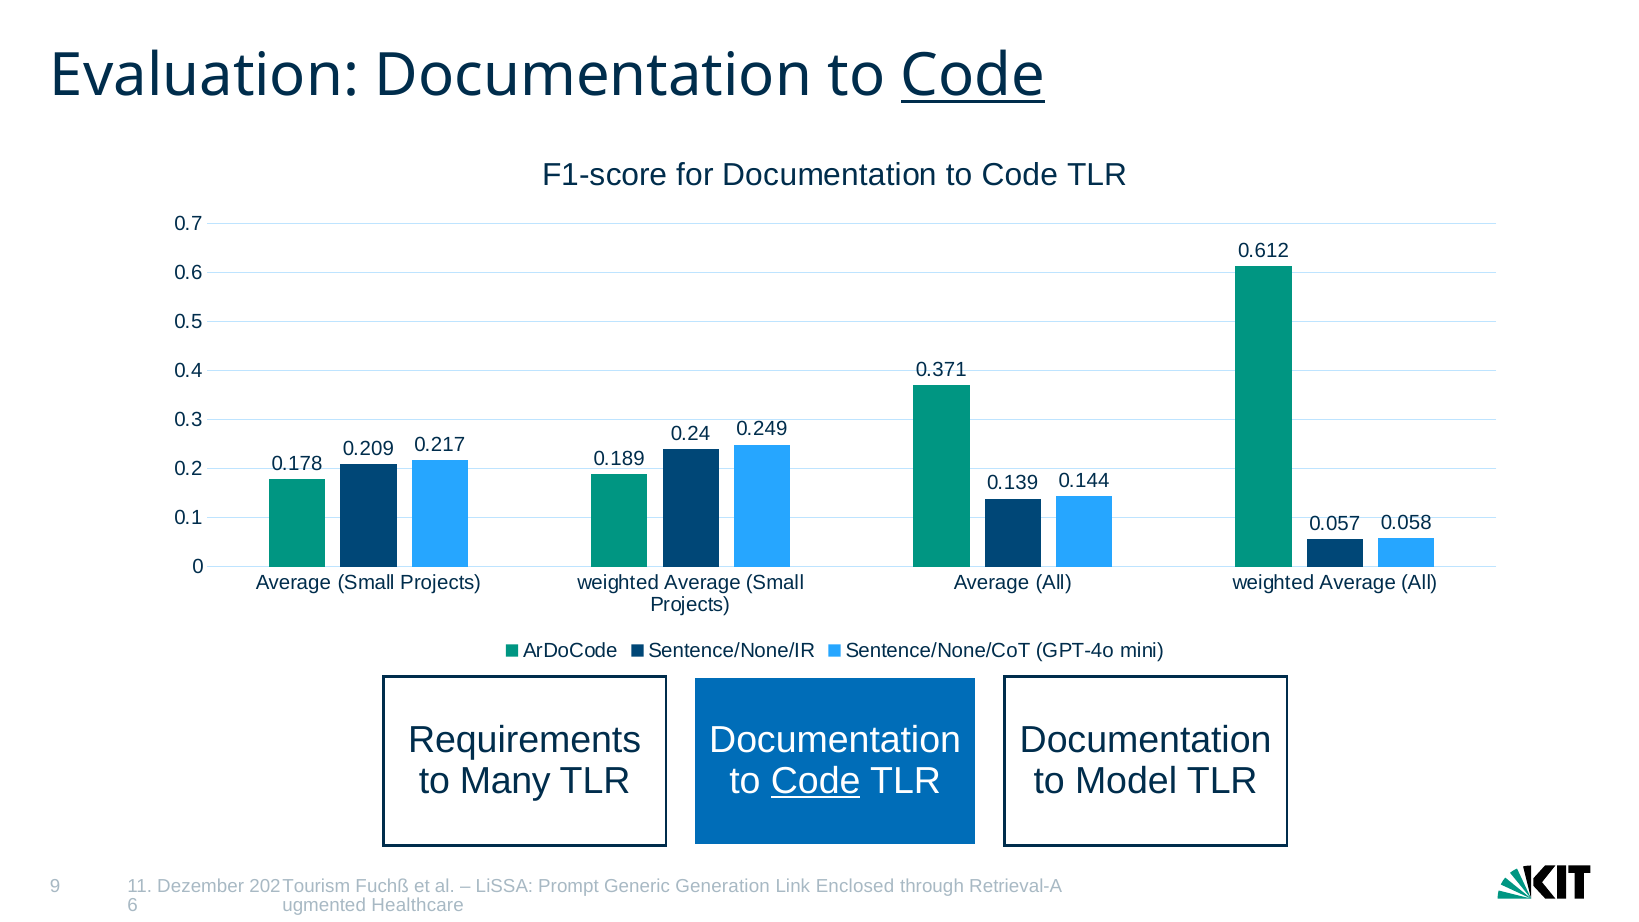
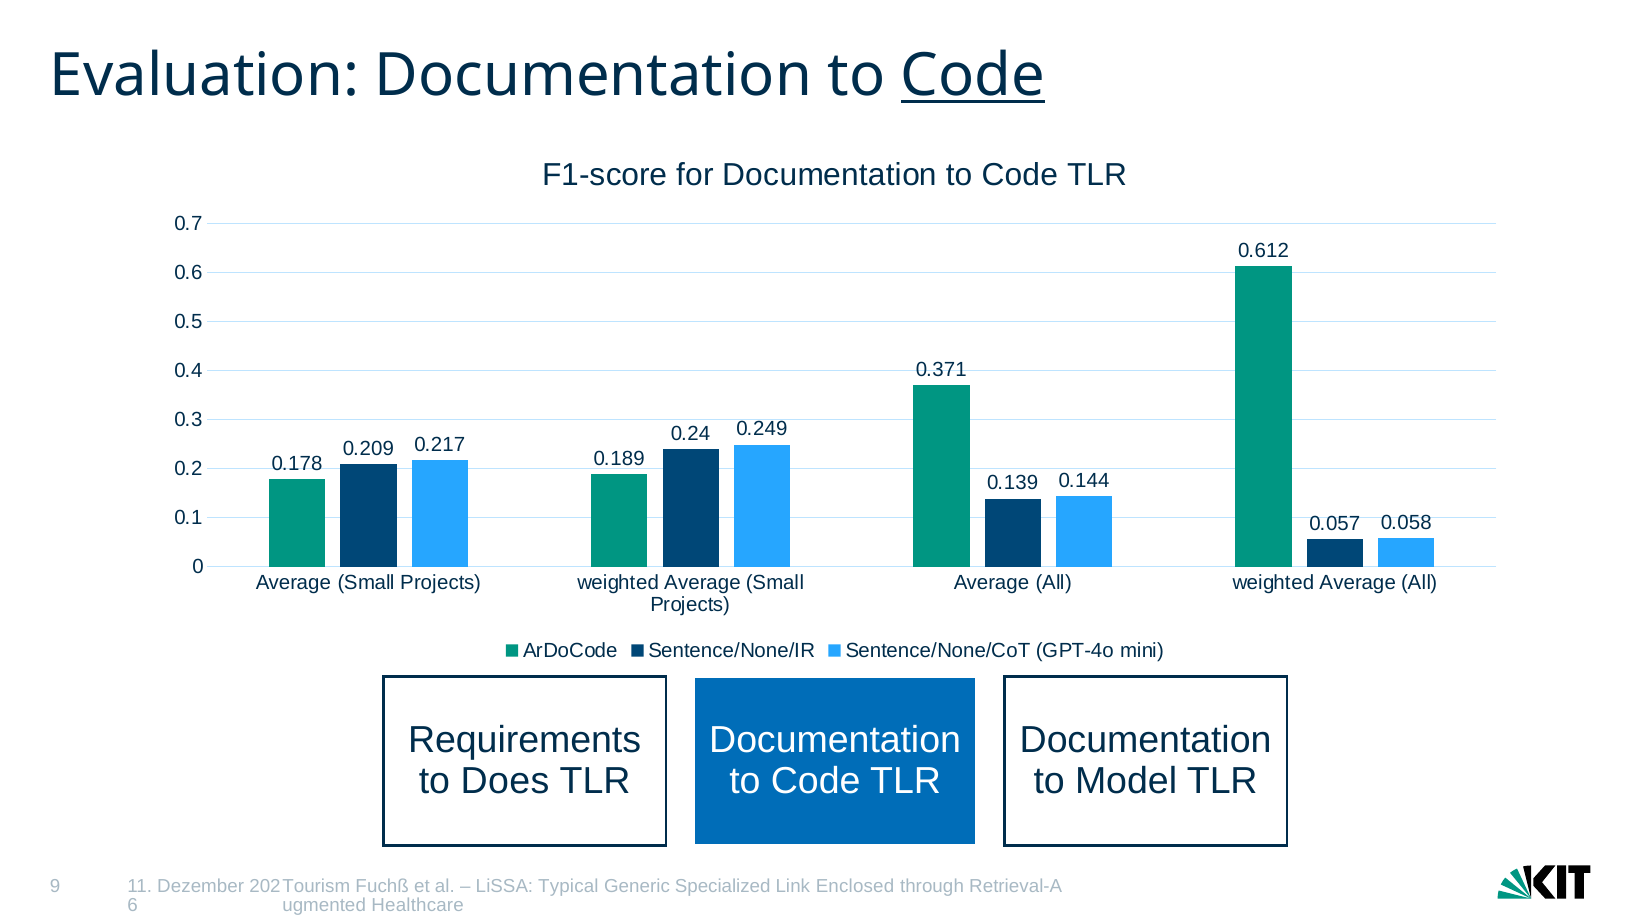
Many: Many -> Does
Code at (816, 781) underline: present -> none
Prompt: Prompt -> Typical
Generation: Generation -> Specialized
